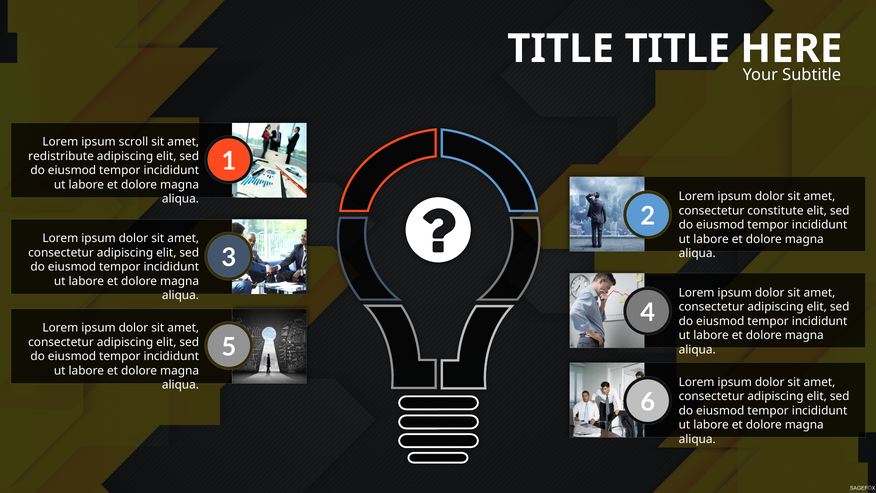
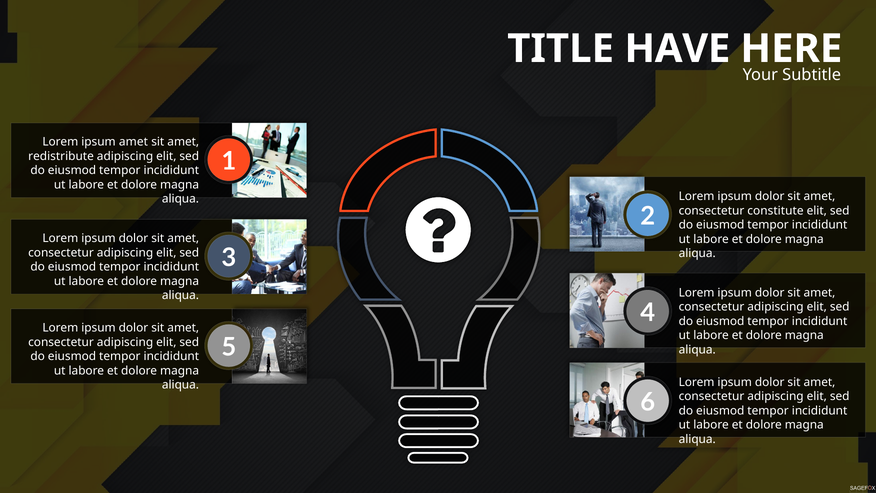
TITLE TITLE: TITLE -> HAVE
ipsum scroll: scroll -> amet
